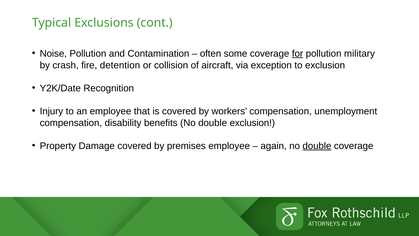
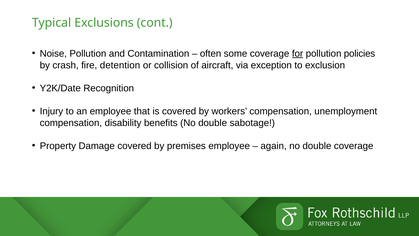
military: military -> policies
double exclusion: exclusion -> sabotage
double at (317, 146) underline: present -> none
